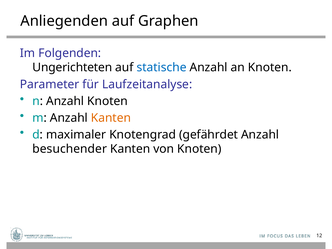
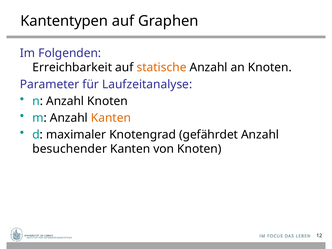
Anliegenden: Anliegenden -> Kantentypen
Ungerichteten: Ungerichteten -> Erreichbarkeit
statische colour: blue -> orange
